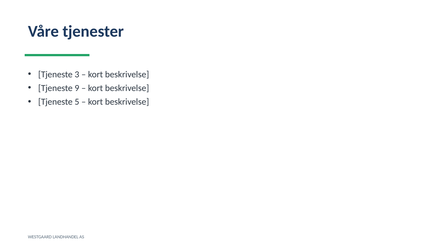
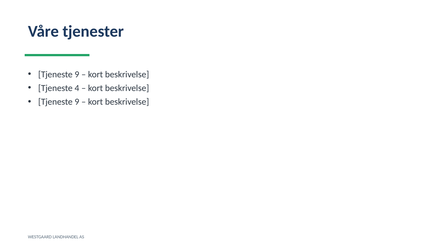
3 at (77, 74): 3 -> 9
9: 9 -> 4
5 at (77, 102): 5 -> 9
